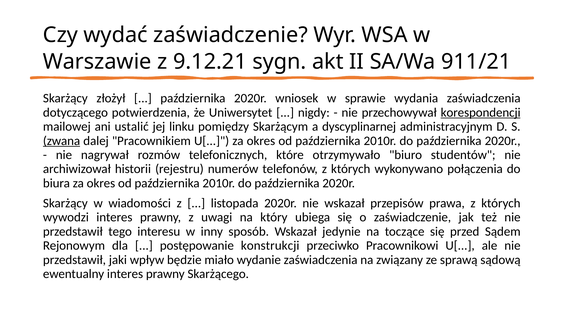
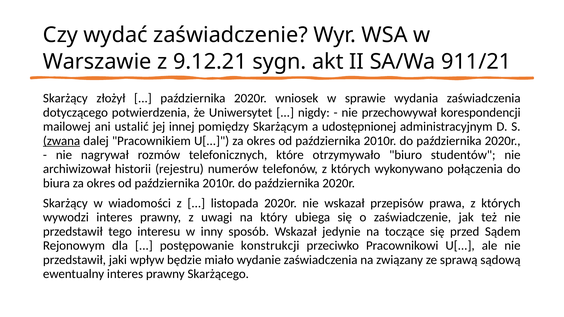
korespondencji underline: present -> none
linku: linku -> innej
dyscyplinarnej: dyscyplinarnej -> udostępnionej
